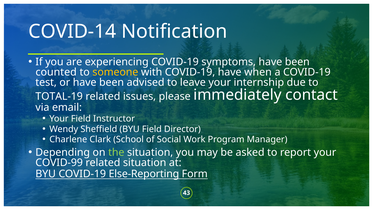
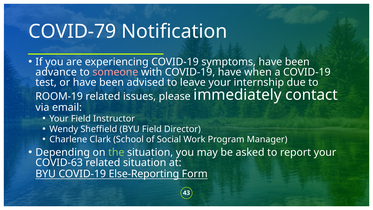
COVID-14: COVID-14 -> COVID-79
counted: counted -> advance
someone colour: yellow -> pink
TOTAL-19: TOTAL-19 -> ROOM-19
COVID-99: COVID-99 -> COVID-63
